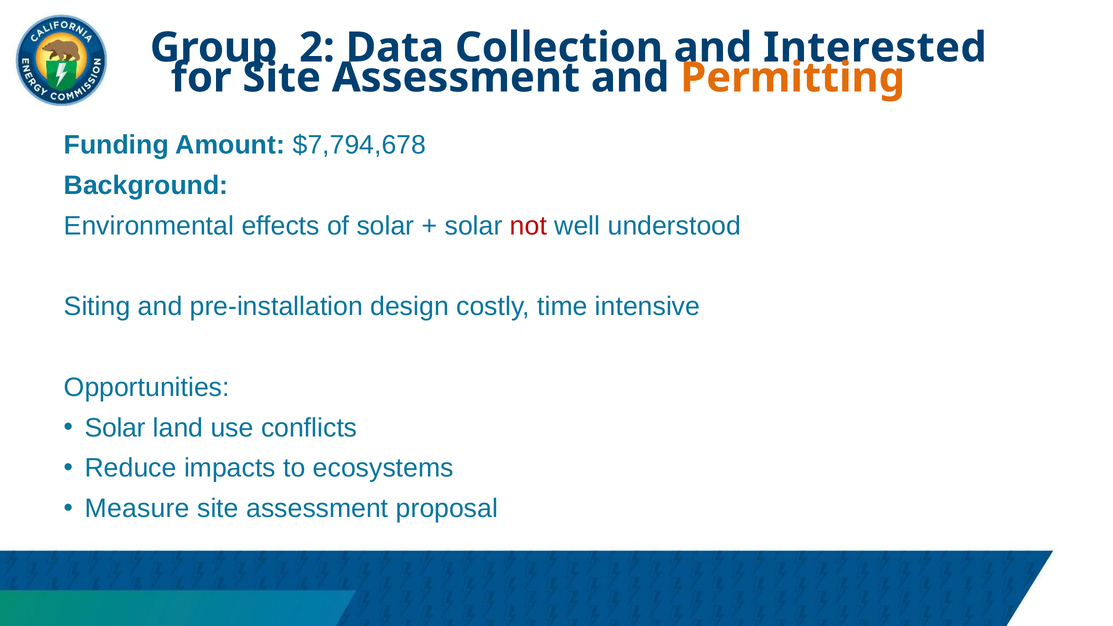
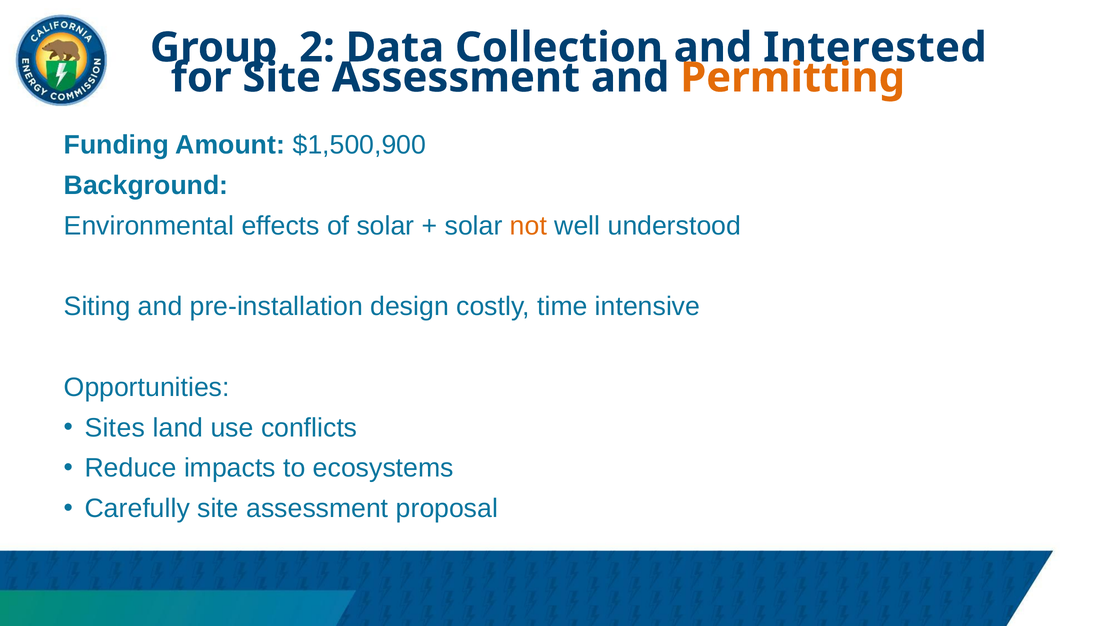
$7,794,678: $7,794,678 -> $1,500,900
not colour: red -> orange
Solar at (115, 428): Solar -> Sites
Measure: Measure -> Carefully
